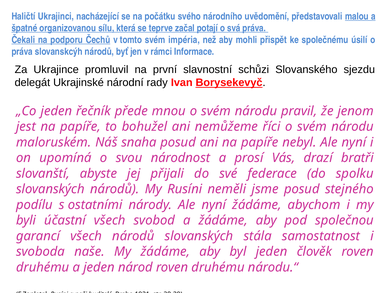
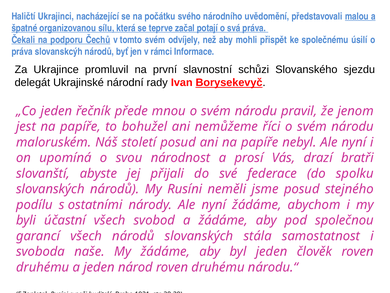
impéria: impéria -> odvíjely
snaha: snaha -> století
